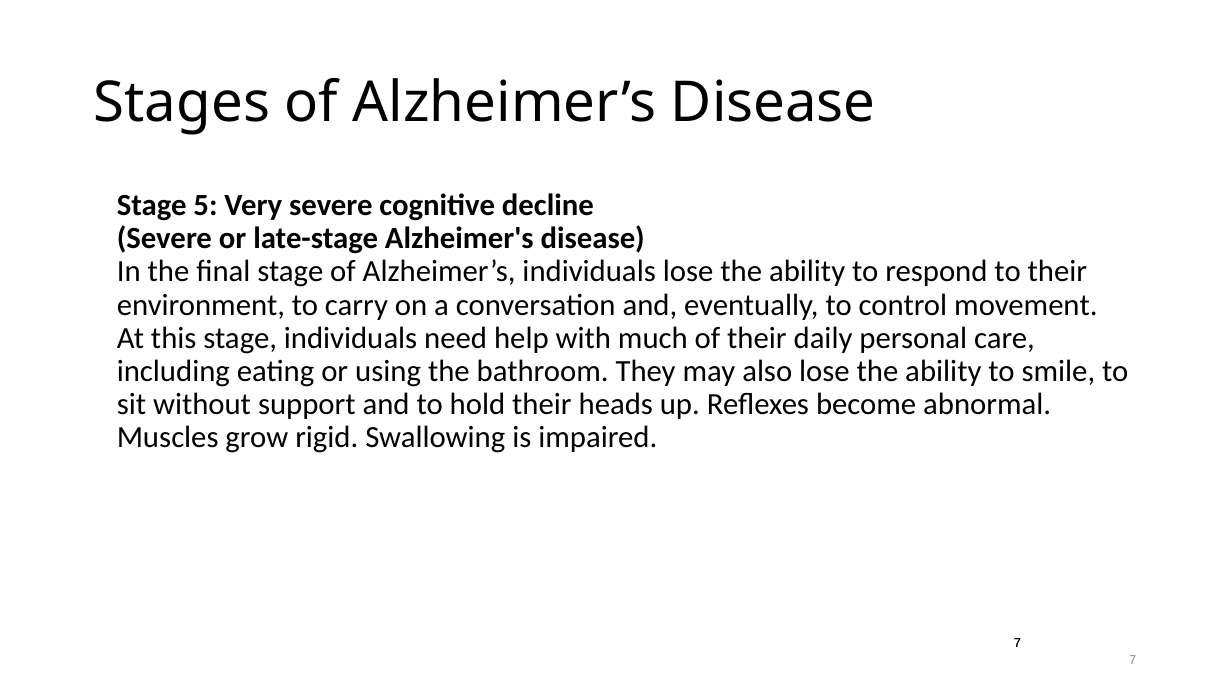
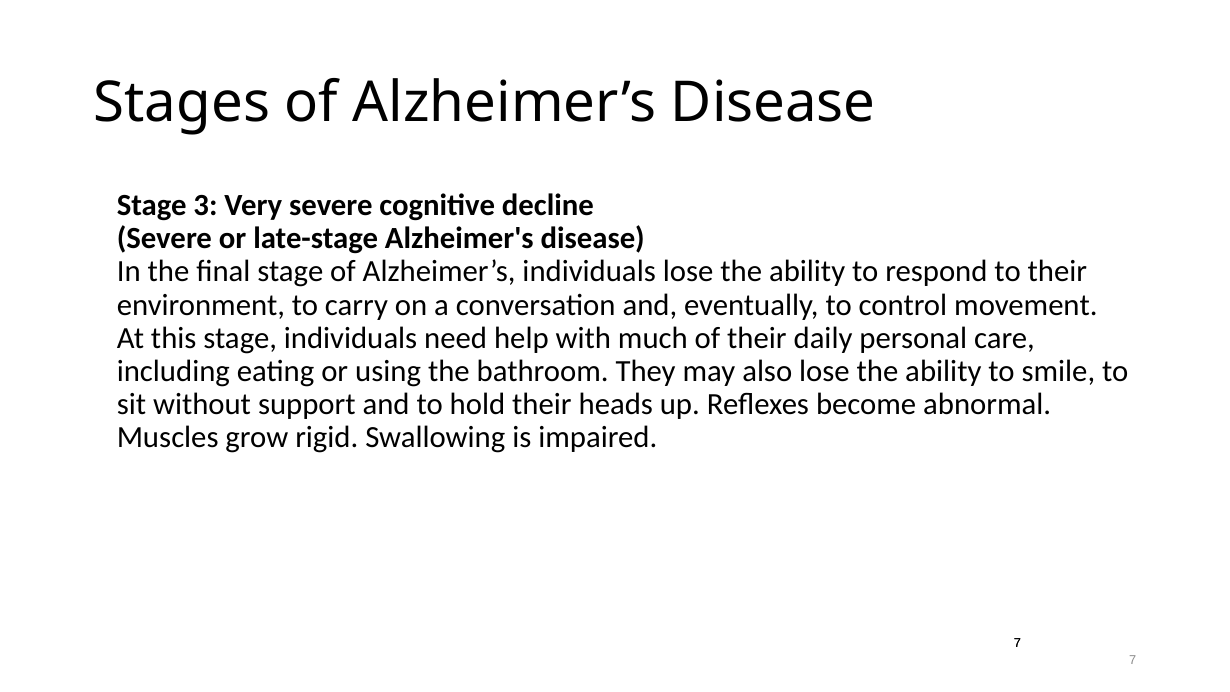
5: 5 -> 3
